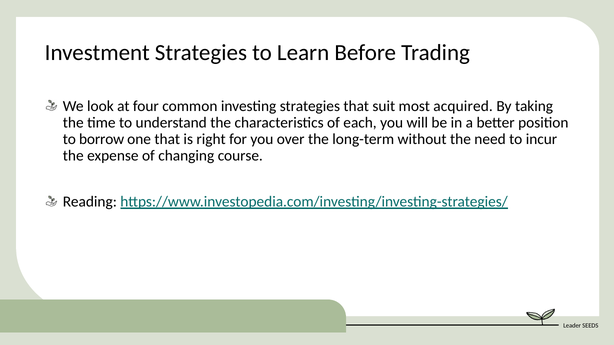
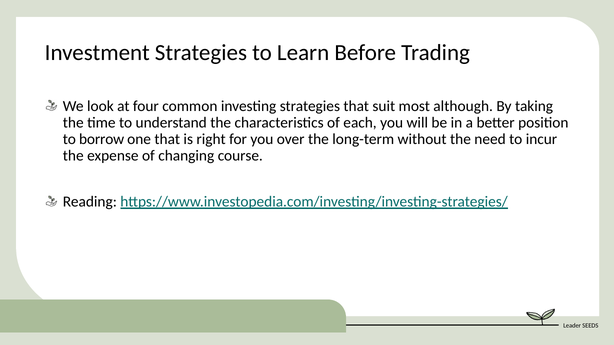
acquired: acquired -> although
